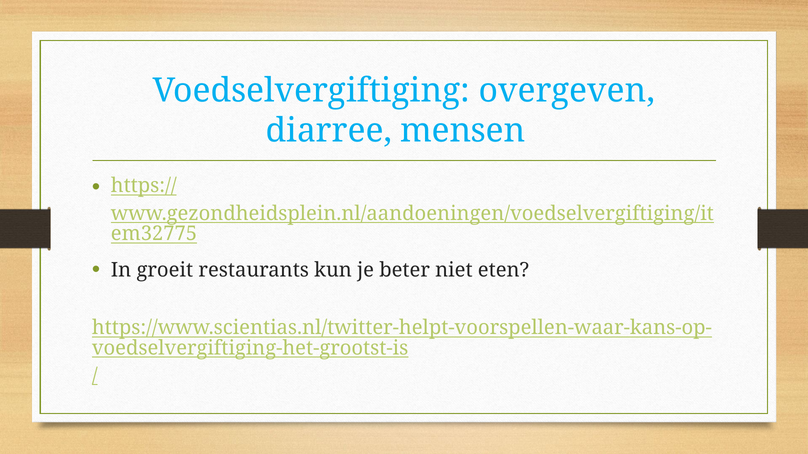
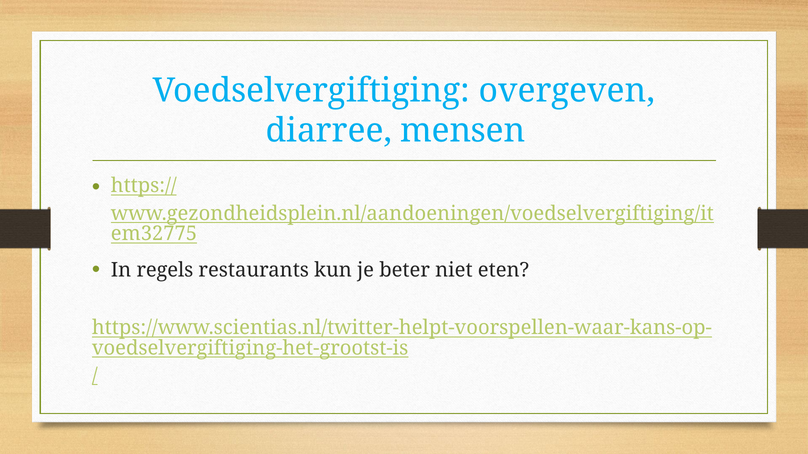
groeit: groeit -> regels
